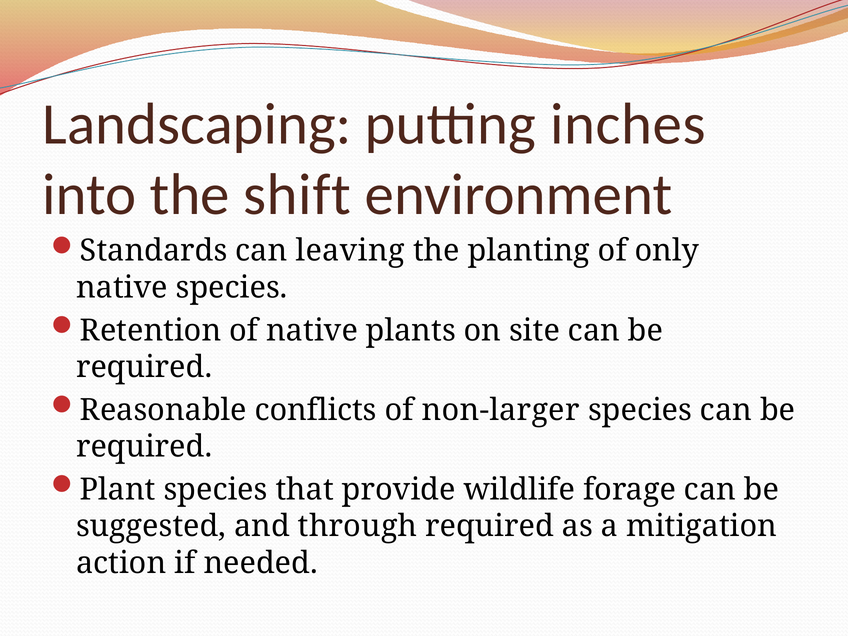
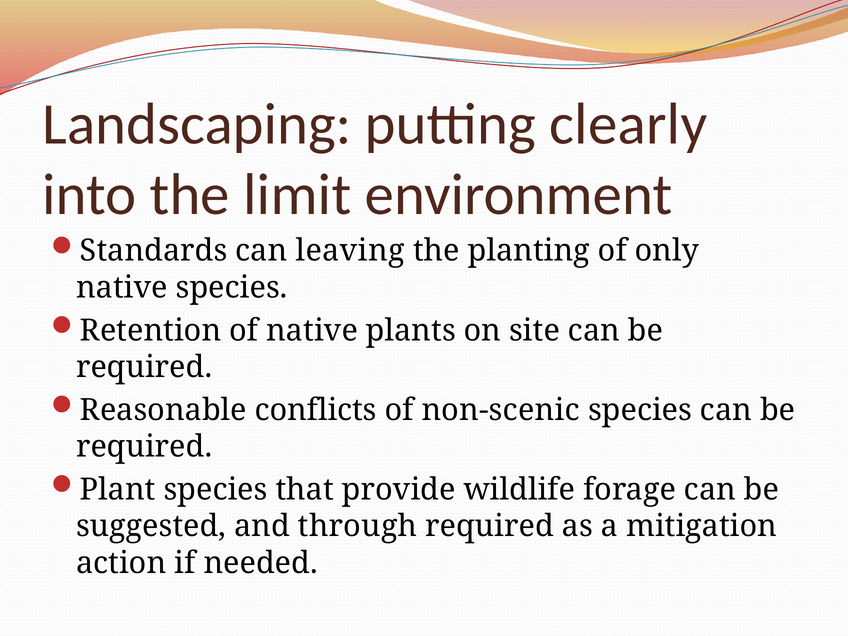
inches: inches -> clearly
shift: shift -> limit
non-larger: non-larger -> non-scenic
